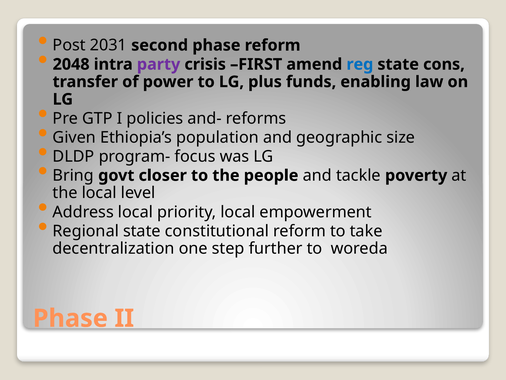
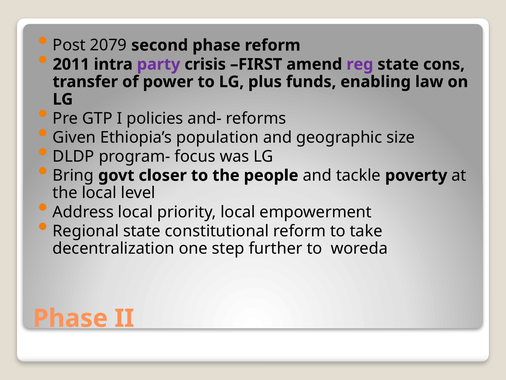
2031: 2031 -> 2079
2048: 2048 -> 2011
reg colour: blue -> purple
